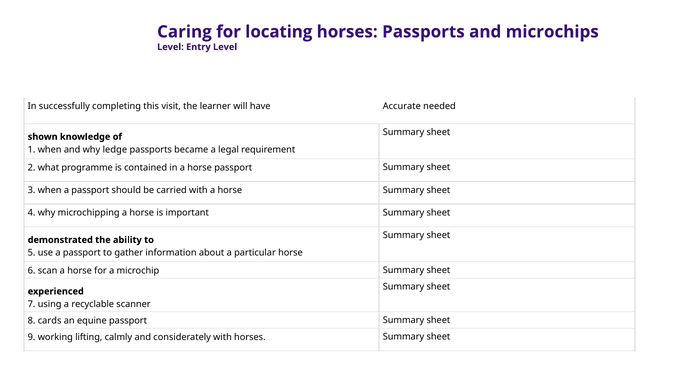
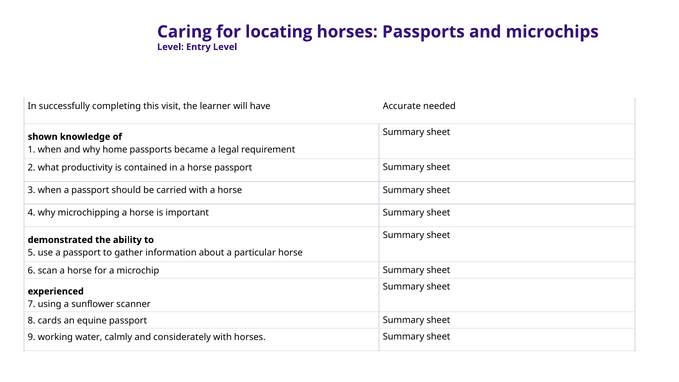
ledge: ledge -> home
programme: programme -> productivity
recyclable: recyclable -> sunflower
lifting: lifting -> water
